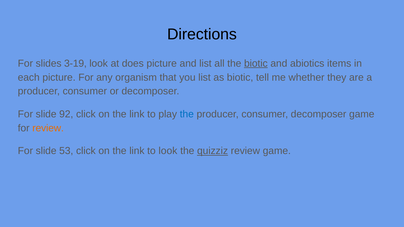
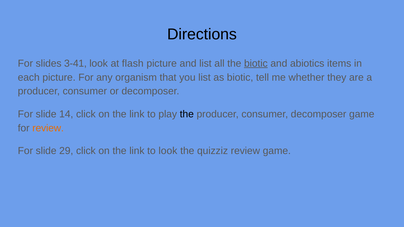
3-19: 3-19 -> 3-41
does: does -> flash
92: 92 -> 14
the at (187, 114) colour: blue -> black
53: 53 -> 29
quizziz underline: present -> none
